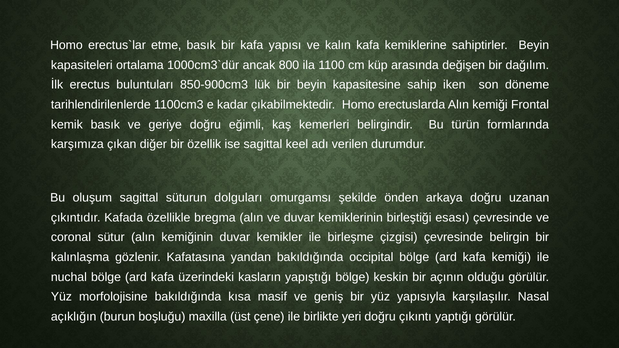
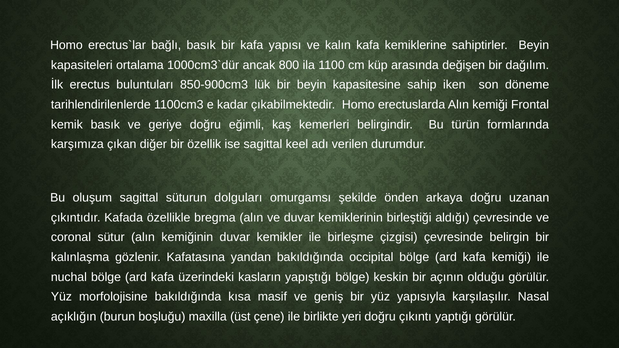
etme: etme -> bağlı
esası: esası -> aldığı
